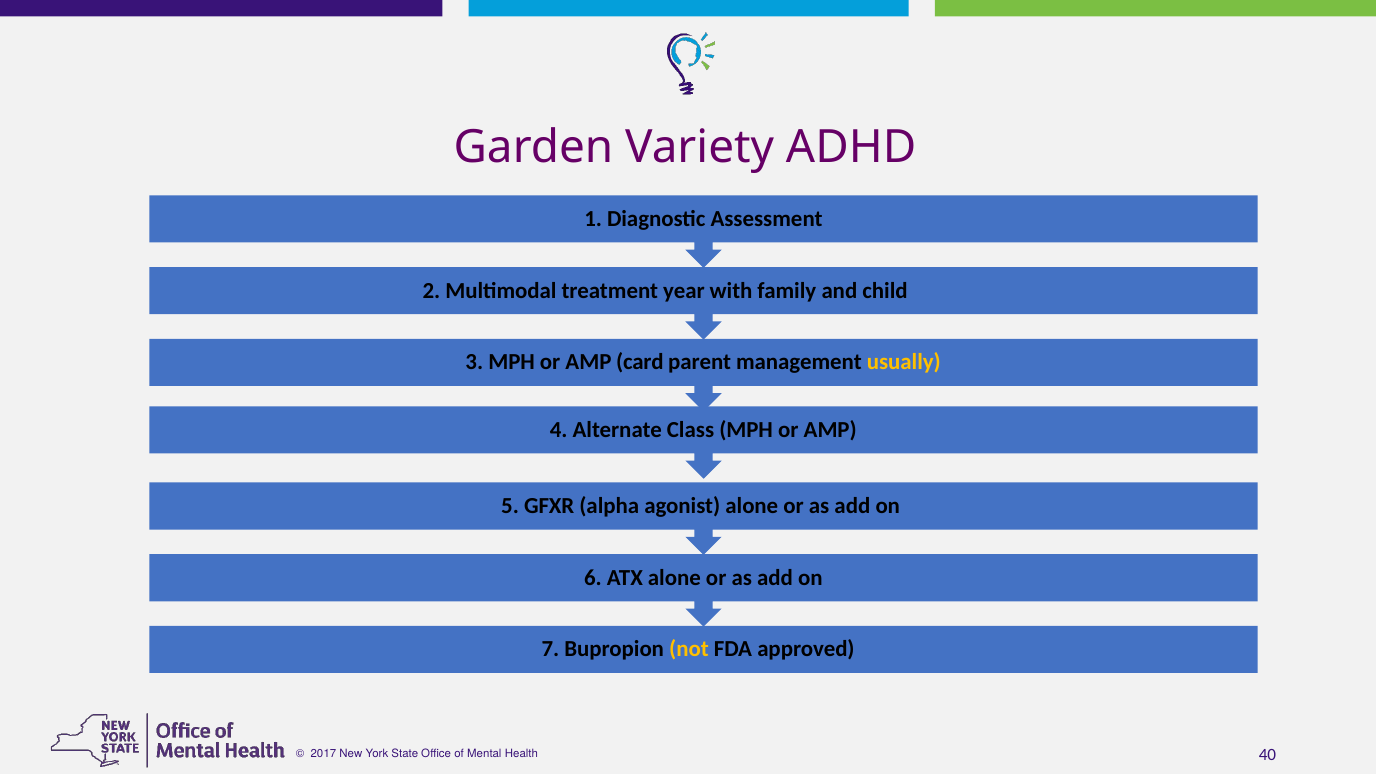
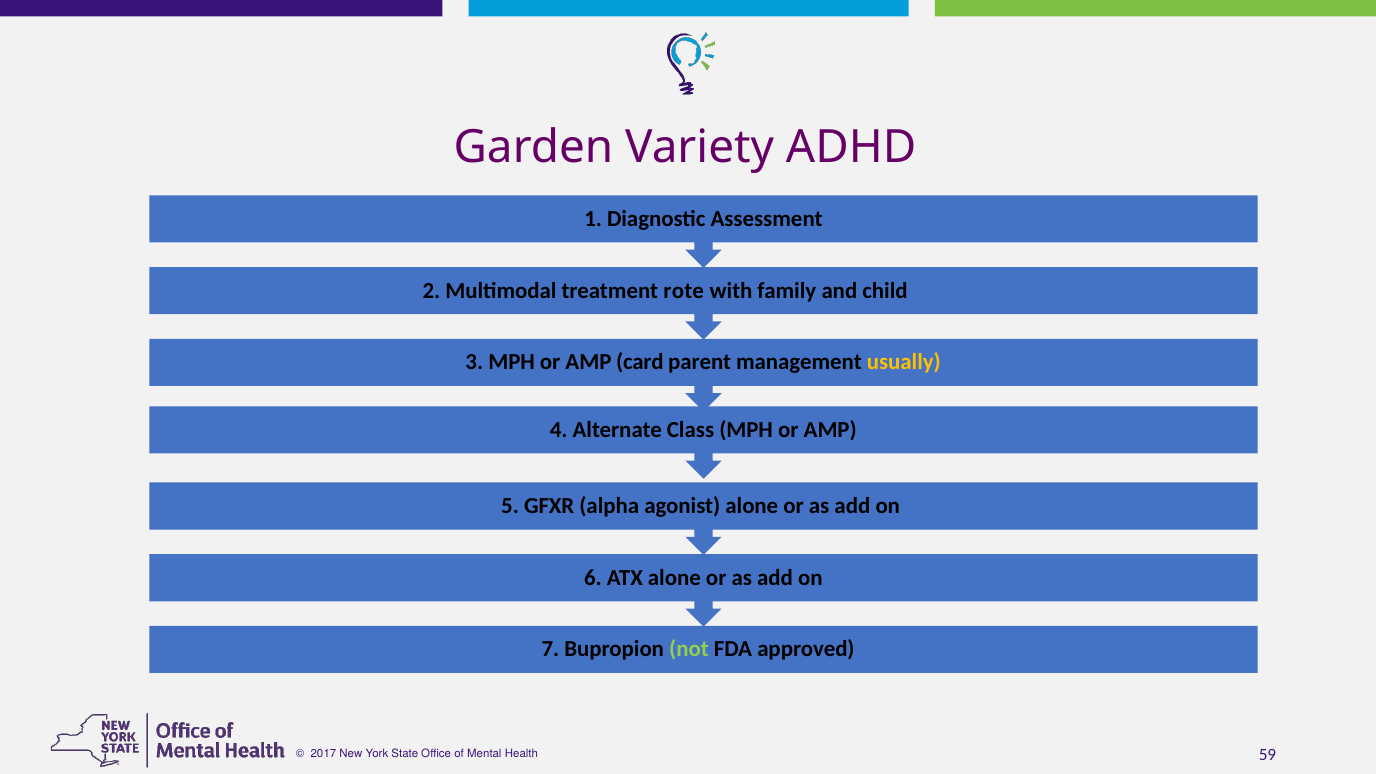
year: year -> rote
not colour: yellow -> light green
40: 40 -> 59
